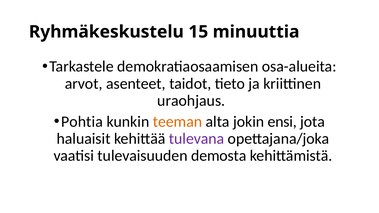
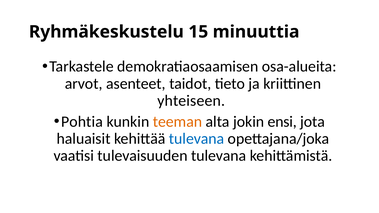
uraohjaus: uraohjaus -> yhteiseen
tulevana at (197, 139) colour: purple -> blue
tulevaisuuden demosta: demosta -> tulevana
